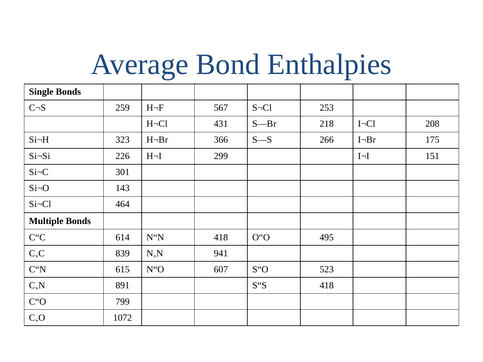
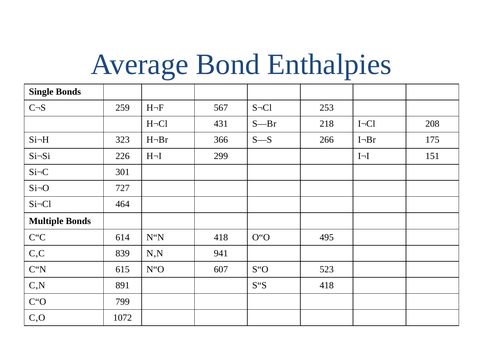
143: 143 -> 727
